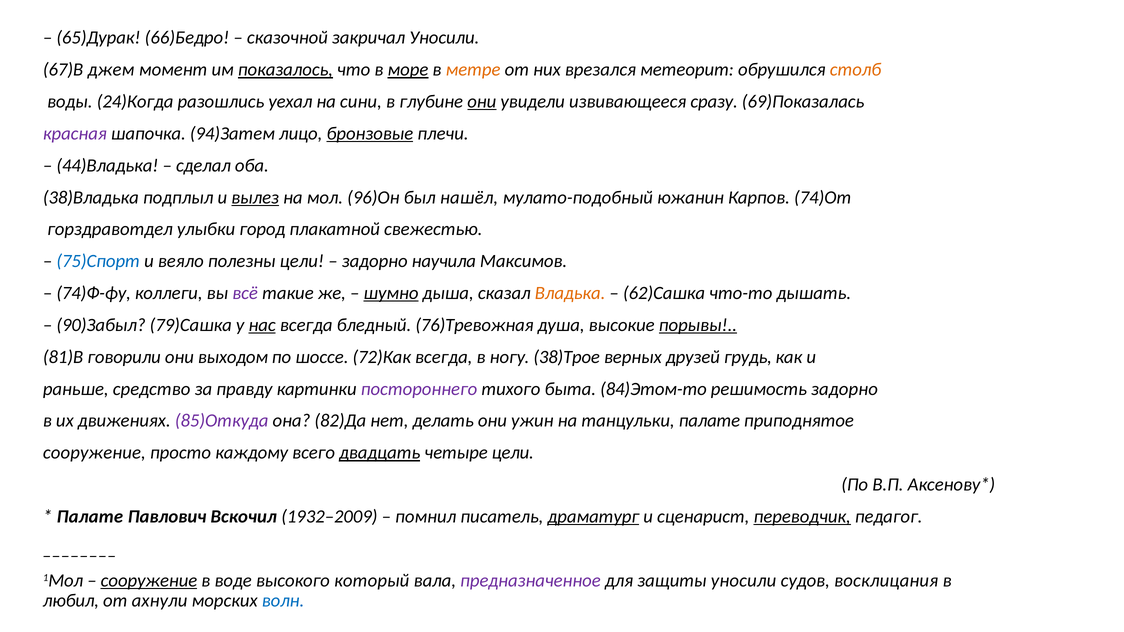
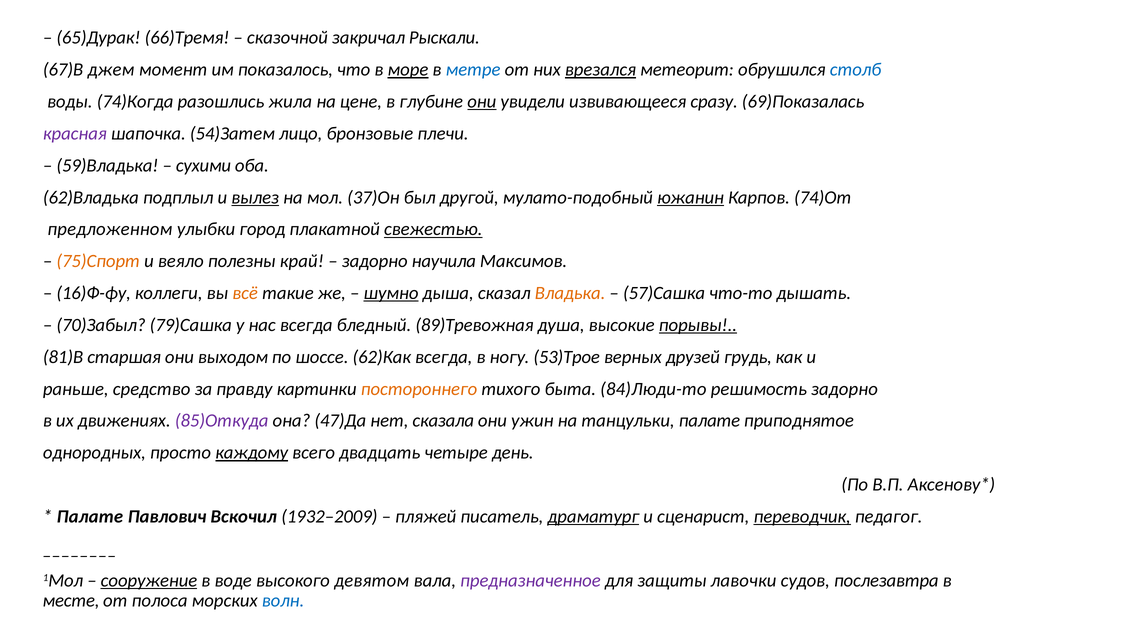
66)Бедро: 66)Бедро -> 66)Тремя
закричал Уносили: Уносили -> Рыскали
показалось underline: present -> none
метре colour: orange -> blue
врезался underline: none -> present
столб colour: orange -> blue
24)Когда: 24)Когда -> 74)Когда
уехал: уехал -> жила
сини: сини -> цене
94)Затем: 94)Затем -> 54)Затем
бронзовые underline: present -> none
44)Владька: 44)Владька -> 59)Владька
сделал: сделал -> сухими
38)Владька: 38)Владька -> 62)Владька
96)Он: 96)Он -> 37)Он
нашёл: нашёл -> другой
южанин underline: none -> present
горздравотдел: горздравотдел -> предложенном
свежестью underline: none -> present
75)Спорт colour: blue -> orange
полезны цели: цели -> край
74)Ф-фу: 74)Ф-фу -> 16)Ф-фу
всё colour: purple -> orange
62)Сашка: 62)Сашка -> 57)Сашка
90)Забыл: 90)Забыл -> 70)Забыл
нас underline: present -> none
76)Тревожная: 76)Тревожная -> 89)Тревожная
говорили: говорили -> старшая
72)Как: 72)Как -> 62)Как
38)Трое: 38)Трое -> 53)Трое
постороннего colour: purple -> orange
84)Этом-то: 84)Этом-то -> 84)Люди-то
82)Да: 82)Да -> 47)Да
делать: делать -> сказала
сооружение at (94, 453): сооружение -> однородных
каждому underline: none -> present
двадцать underline: present -> none
четыре цели: цели -> день
помнил: помнил -> пляжей
который: который -> девятом
защиты уносили: уносили -> лавочки
восклицания: восклицания -> послезавтра
любил: любил -> месте
ахнули: ахнули -> полоса
